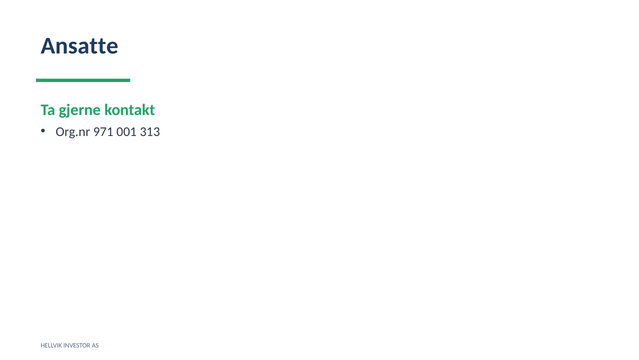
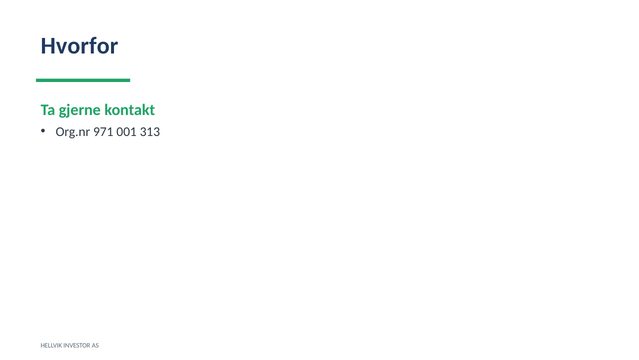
Ansatte: Ansatte -> Hvorfor
